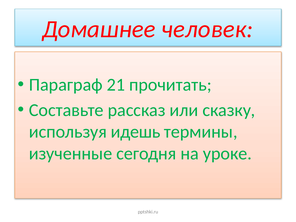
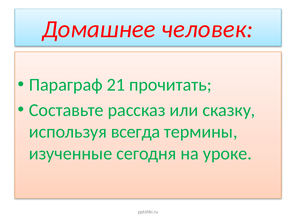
идешь: идешь -> всегда
